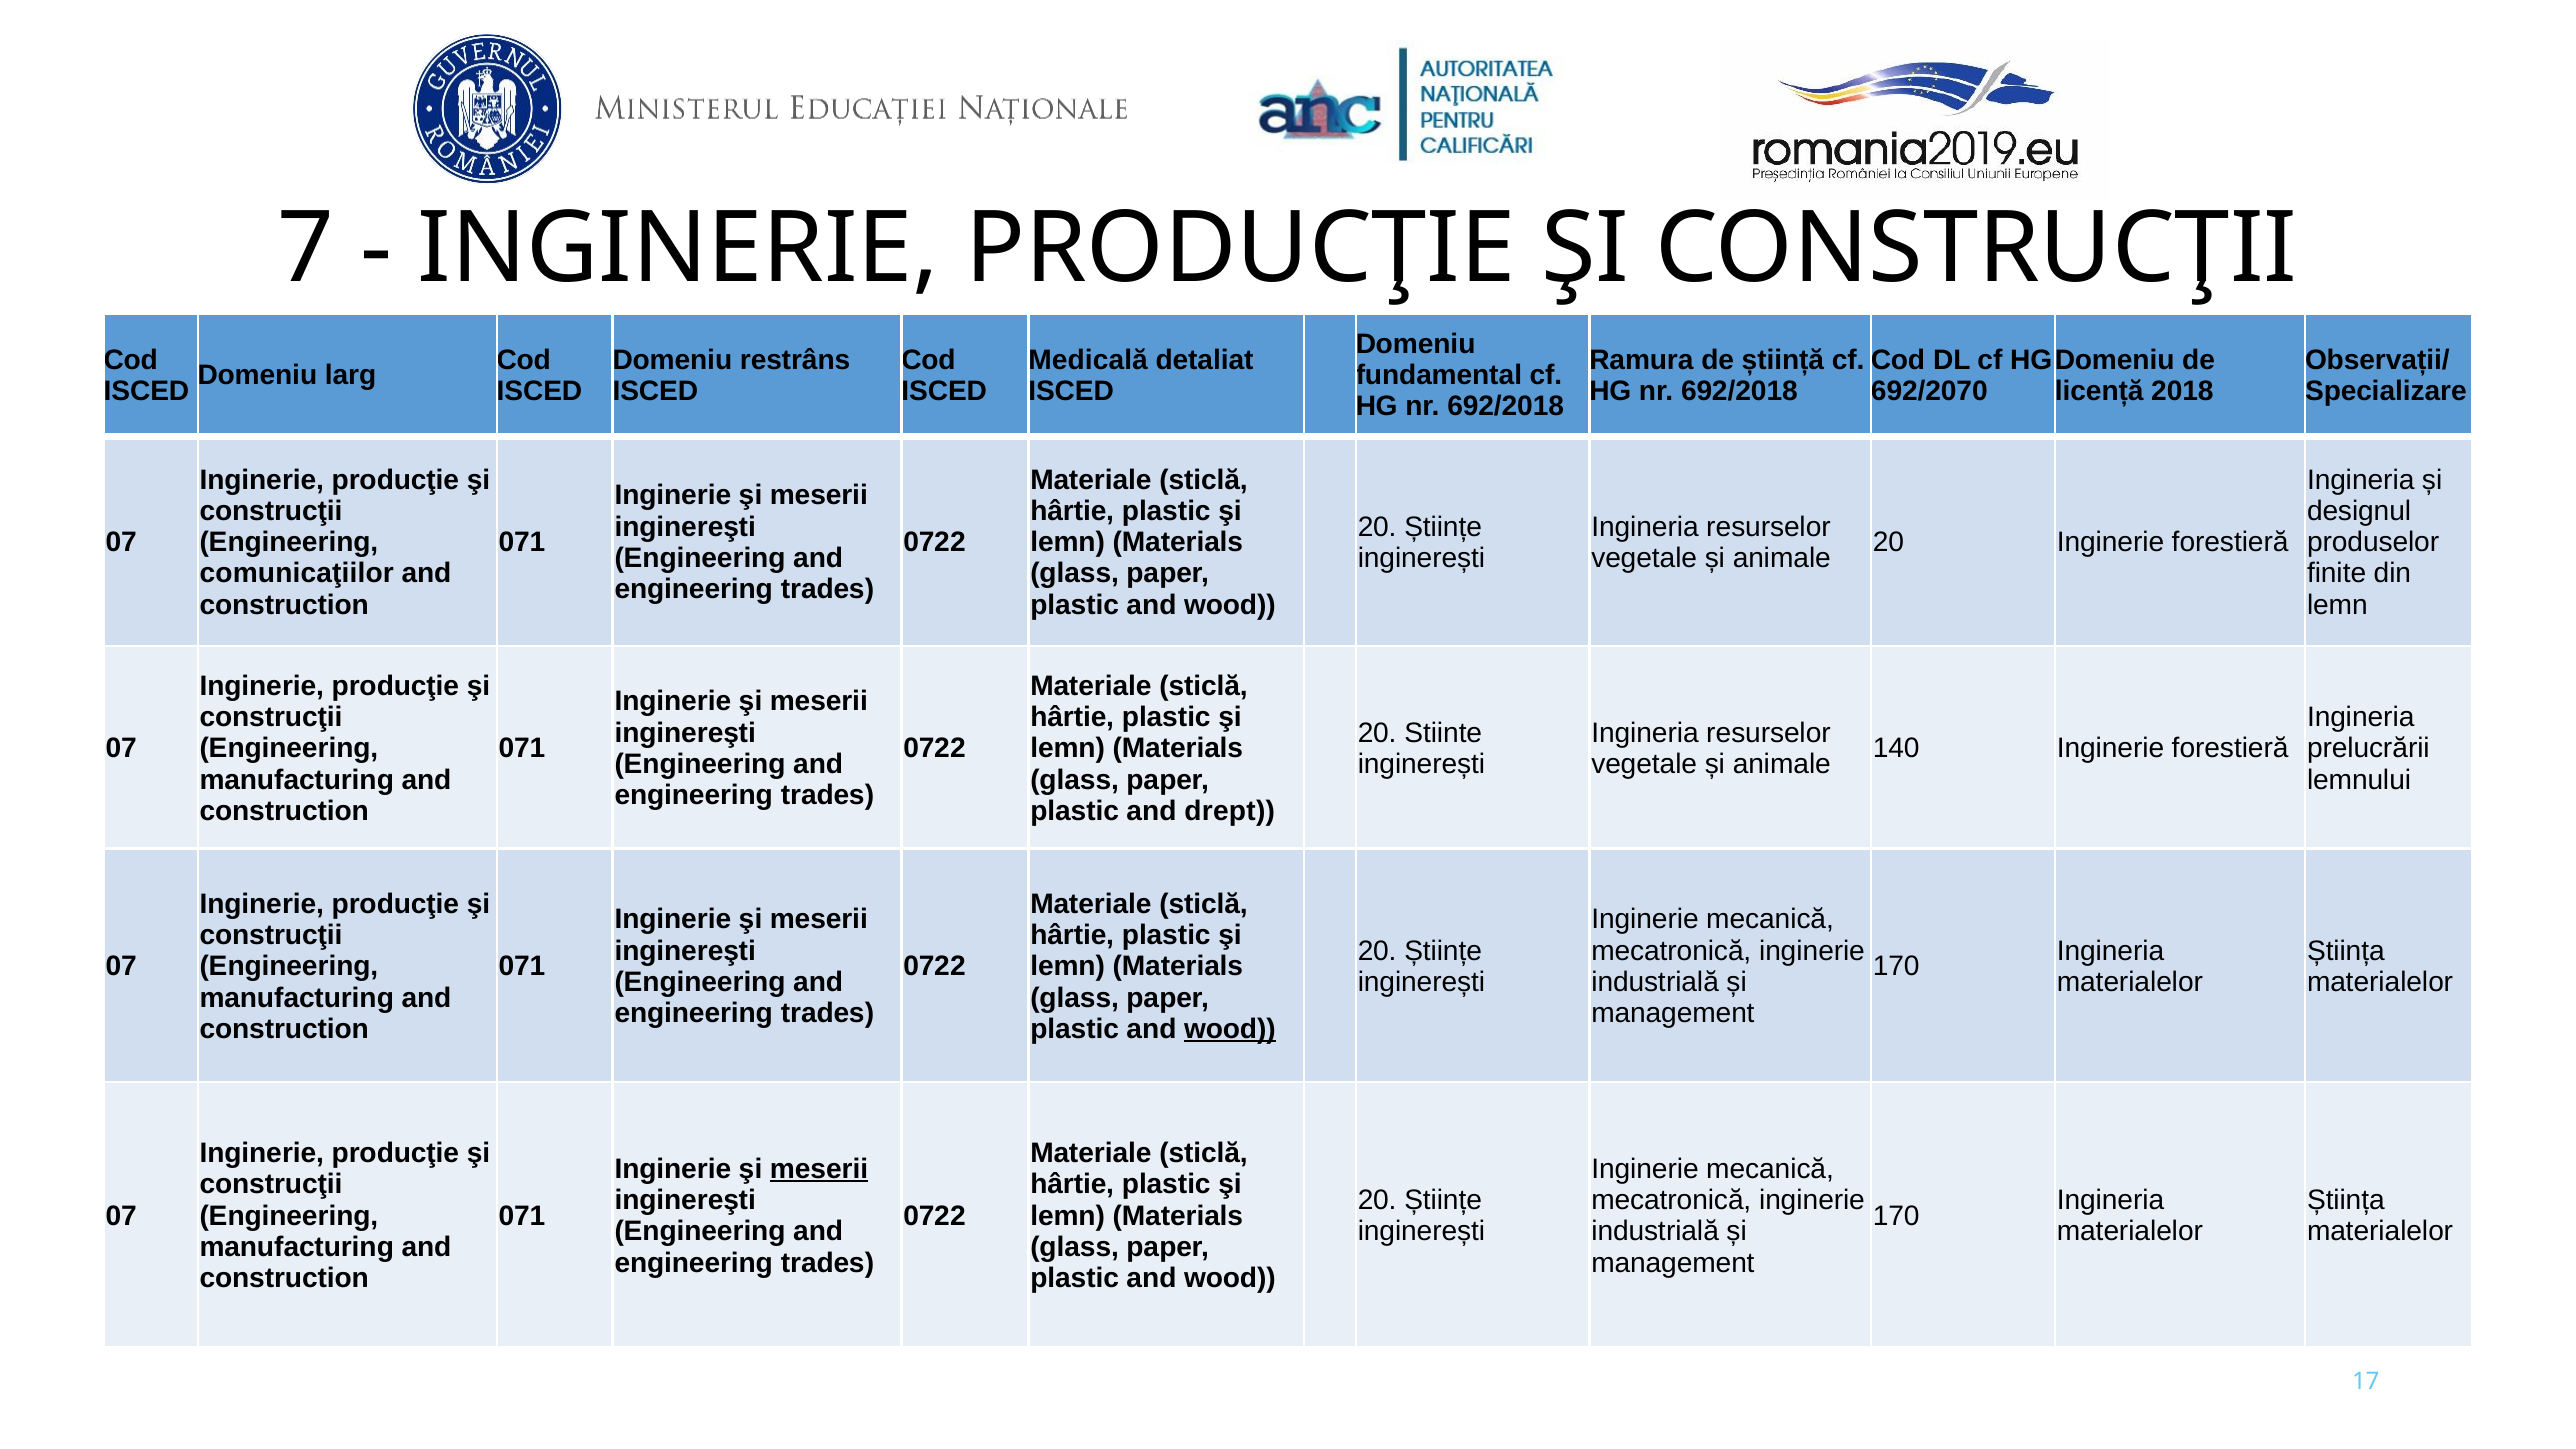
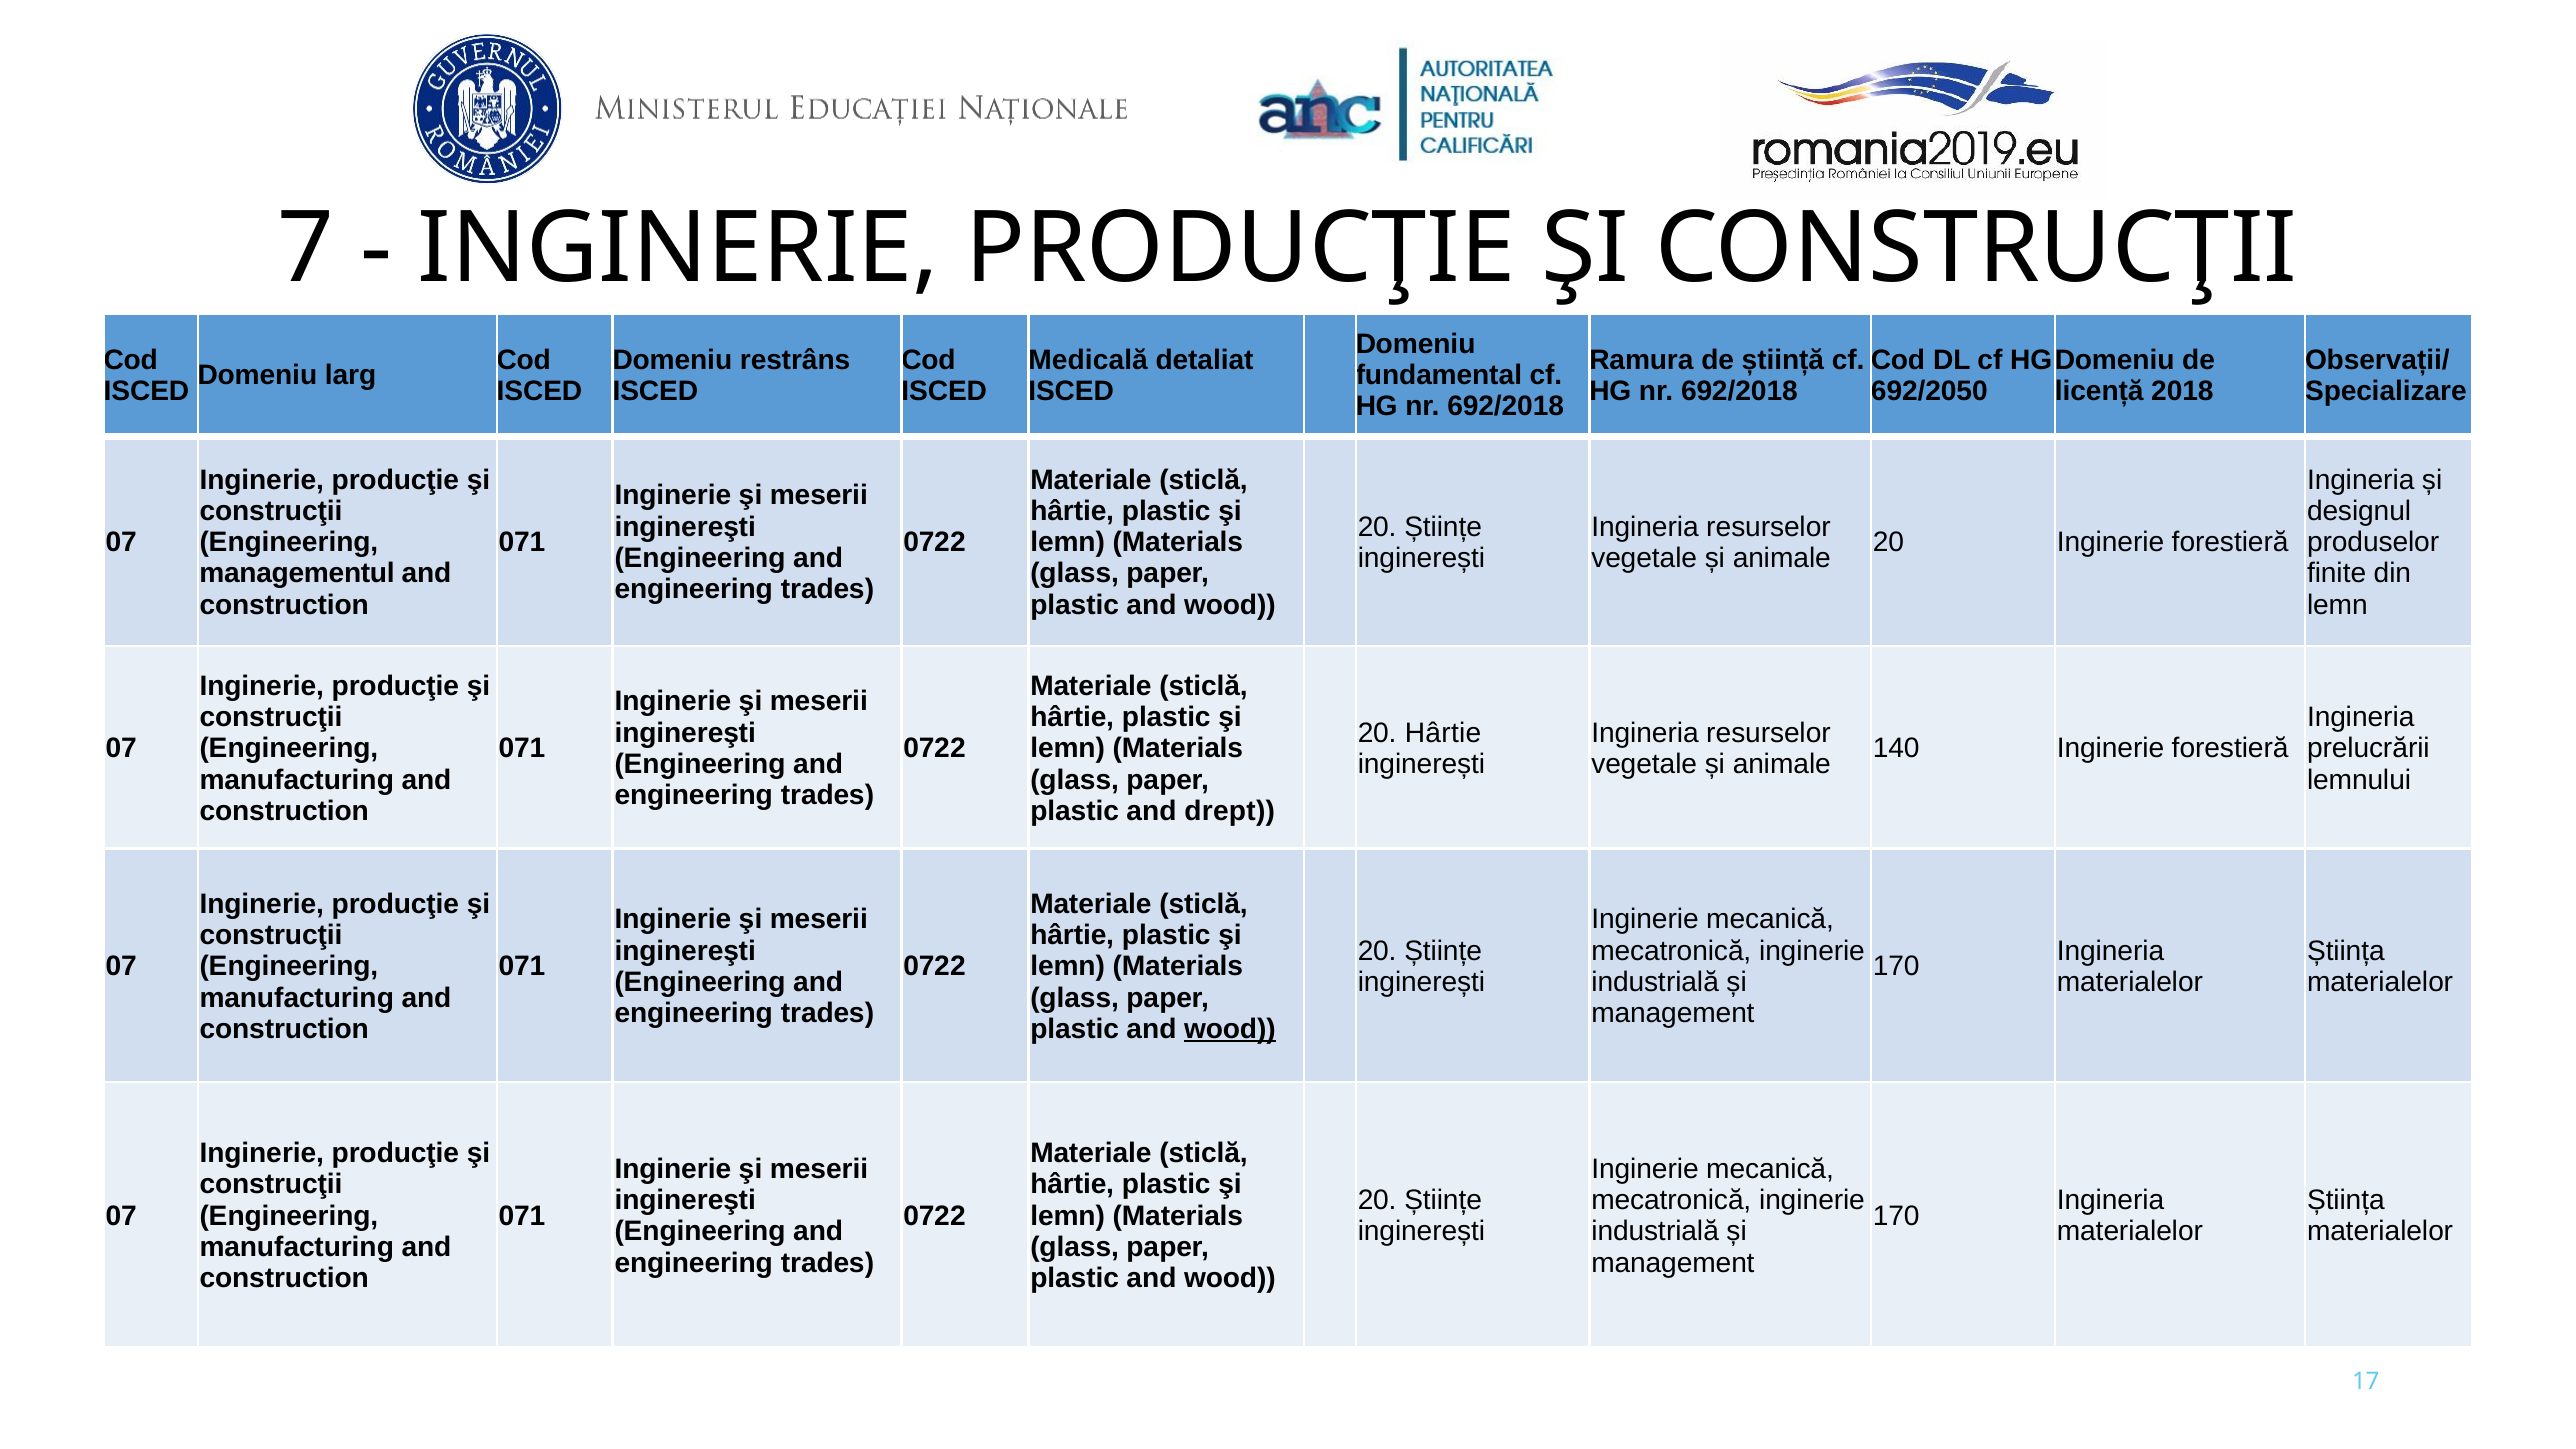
692/2070: 692/2070 -> 692/2050
comunicaţiilor: comunicaţiilor -> managementul
20 Stiinte: Stiinte -> Hârtie
meserii at (819, 1169) underline: present -> none
